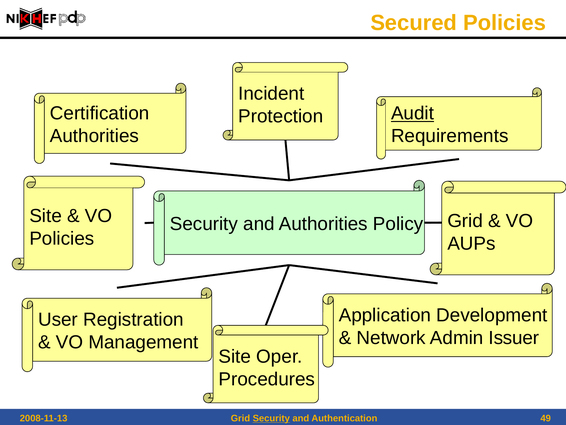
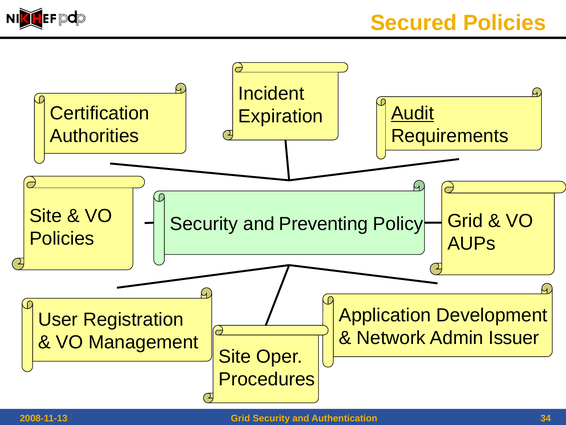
Protection: Protection -> Expiration
and Authorities: Authorities -> Preventing
Security at (271, 418) underline: present -> none
49: 49 -> 34
